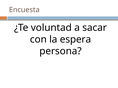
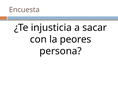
voluntad: voluntad -> injusticia
espera: espera -> peores
